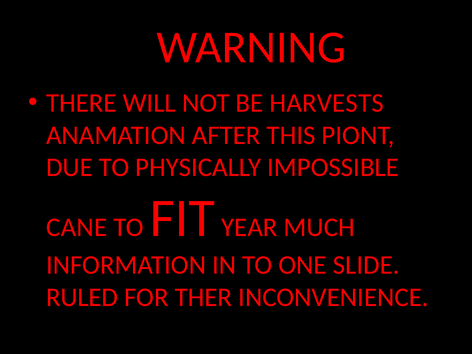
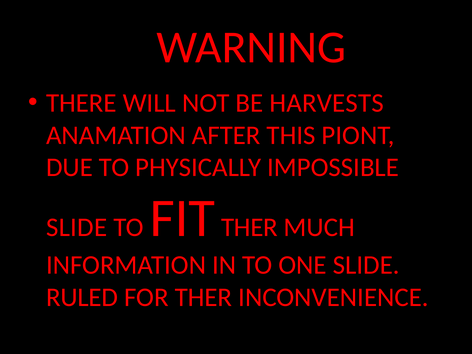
CANE at (77, 227): CANE -> SLIDE
FIT YEAR: YEAR -> THER
